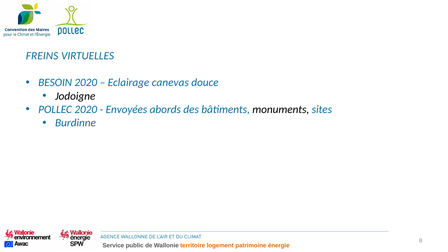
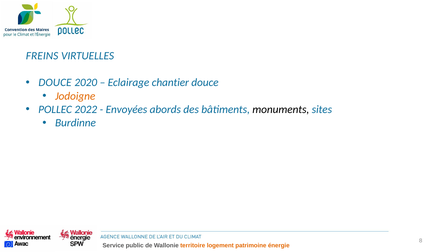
BESOIN at (55, 83): BESOIN -> DOUCE
canevas: canevas -> chantier
Jodoigne colour: black -> orange
POLLEC 2020: 2020 -> 2022
